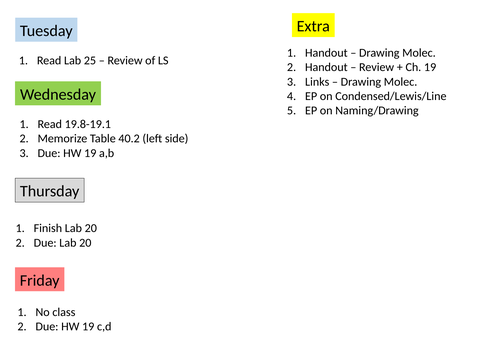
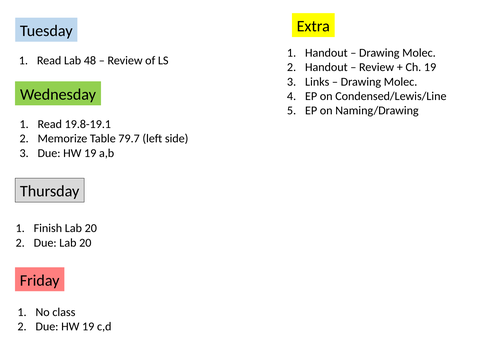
25: 25 -> 48
40.2: 40.2 -> 79.7
